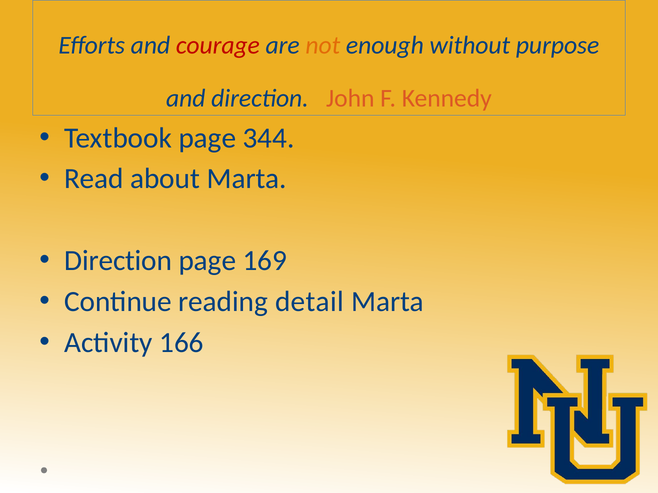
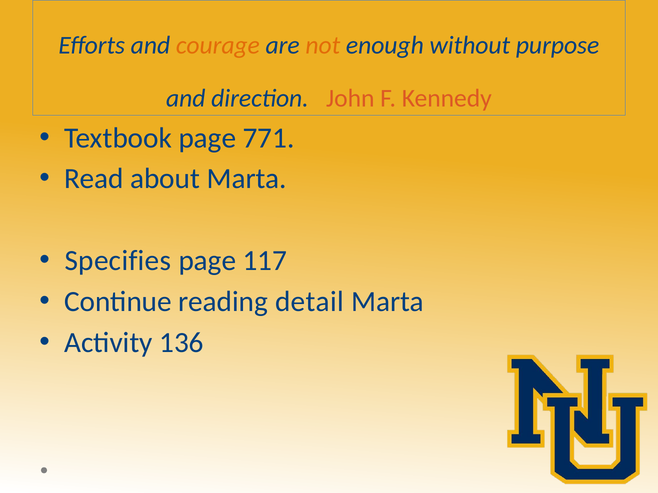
courage colour: red -> orange
344: 344 -> 771
Direction at (118, 261): Direction -> Specifies
169: 169 -> 117
166: 166 -> 136
